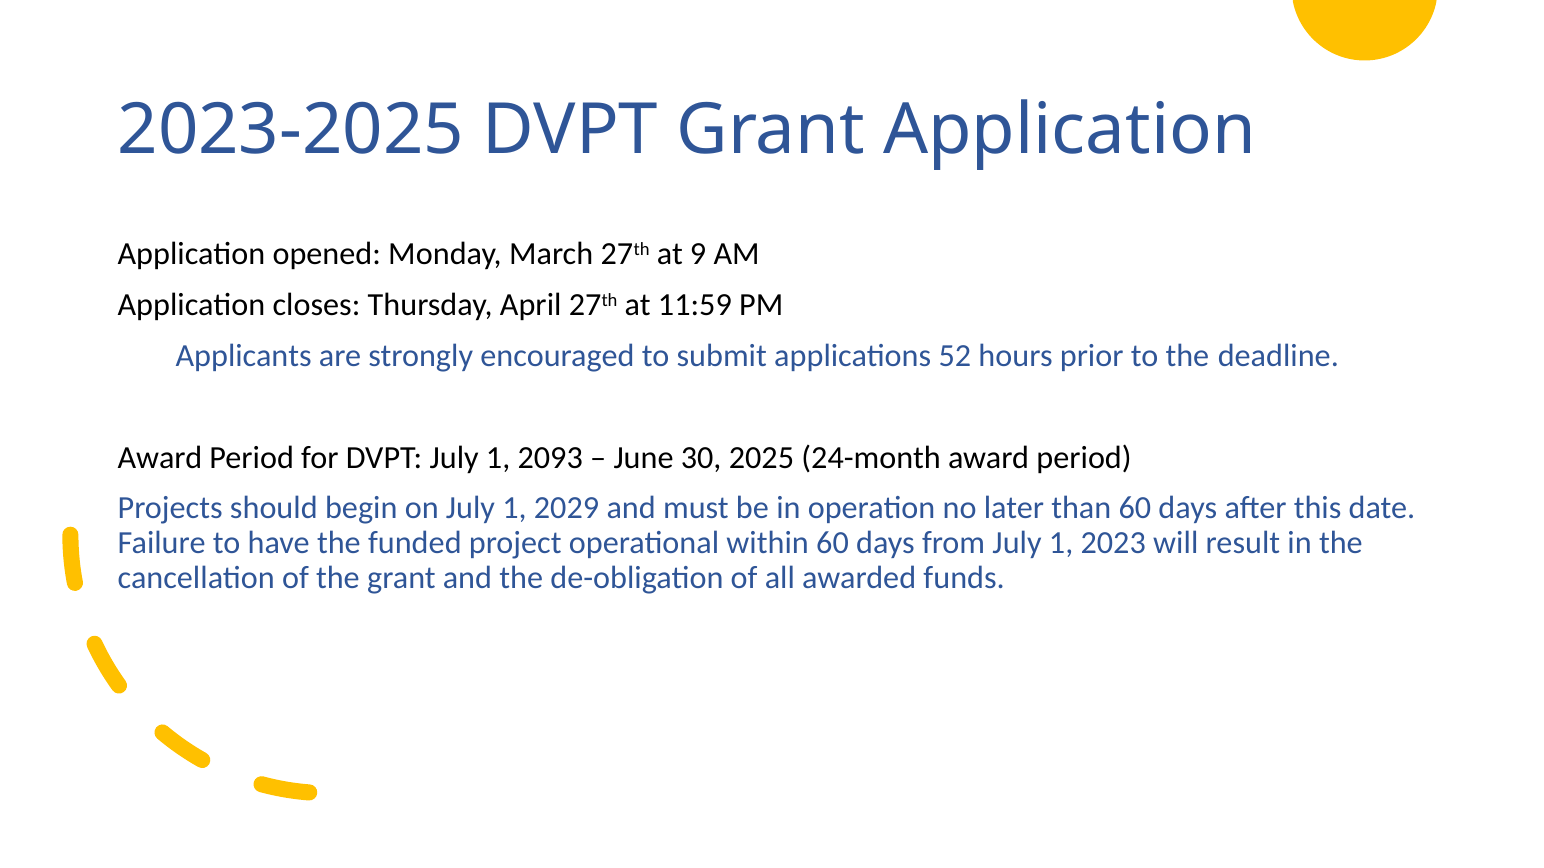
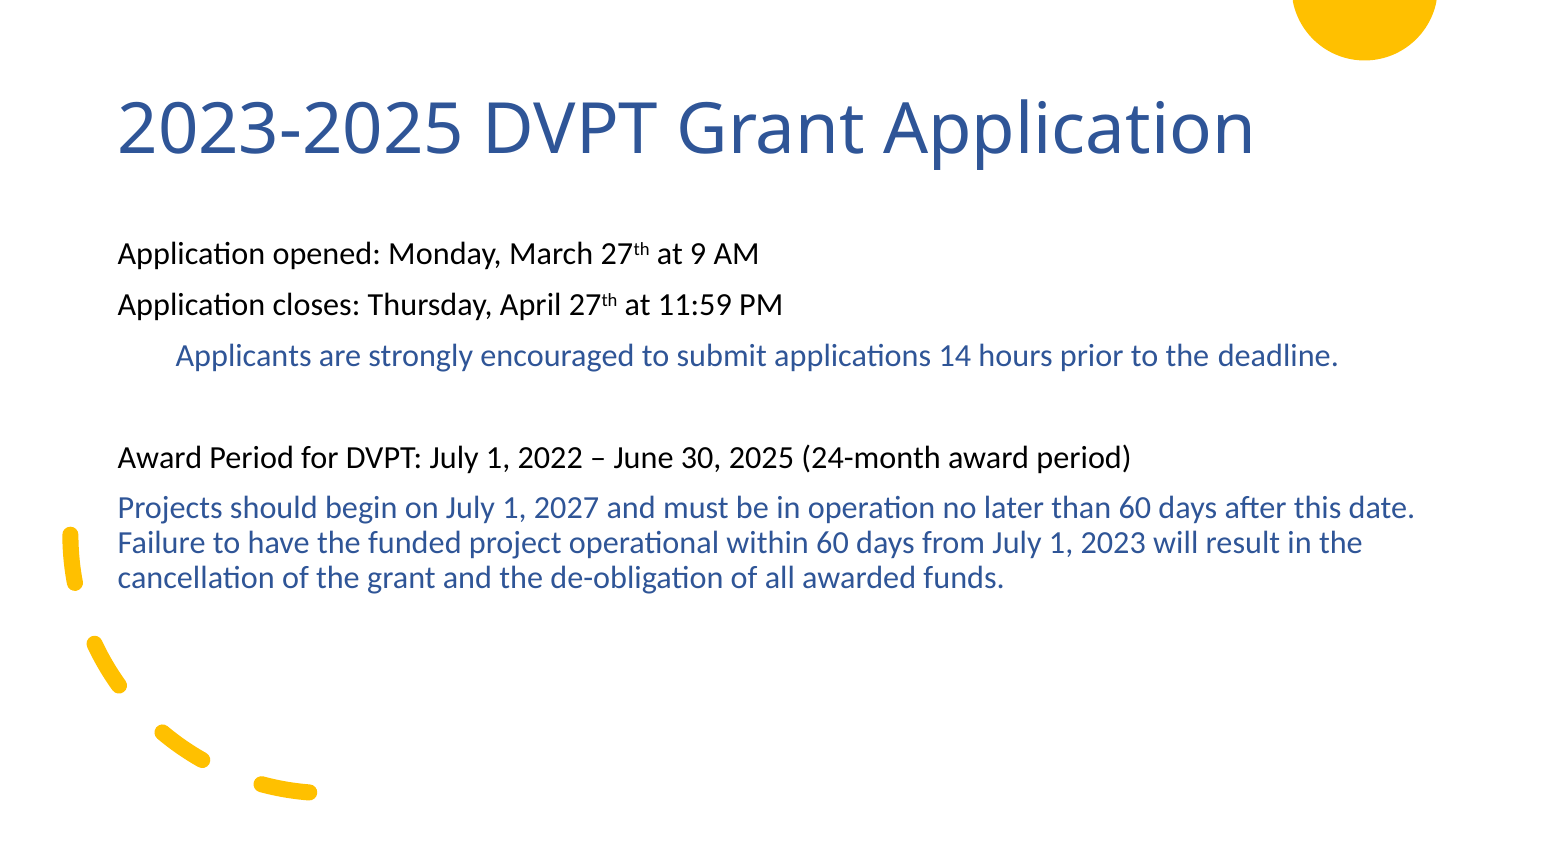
52: 52 -> 14
2093: 2093 -> 2022
2029: 2029 -> 2027
